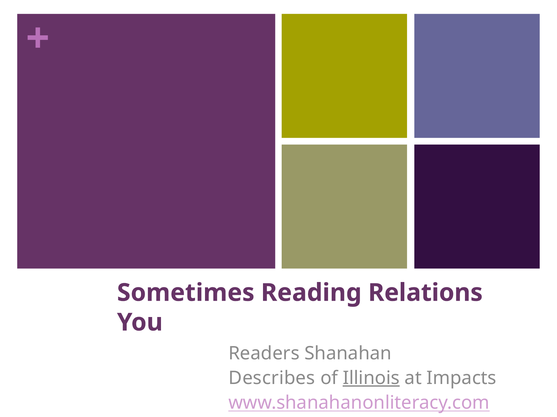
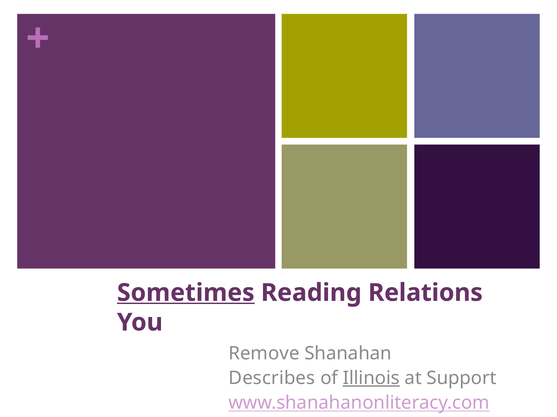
Sometimes underline: none -> present
Readers: Readers -> Remove
Impacts: Impacts -> Support
